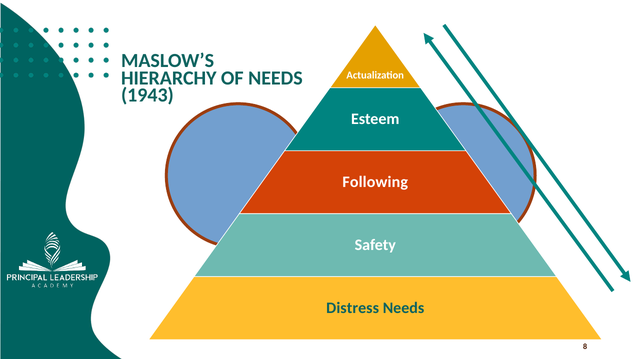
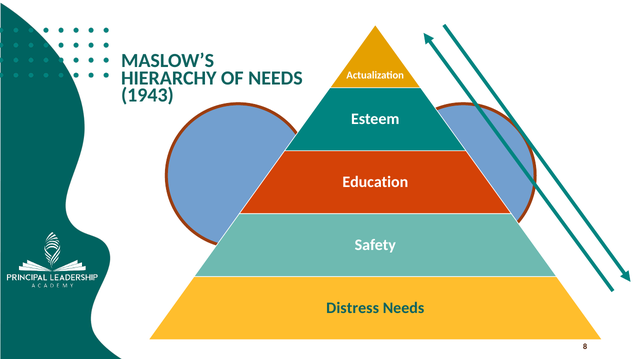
Following: Following -> Education
